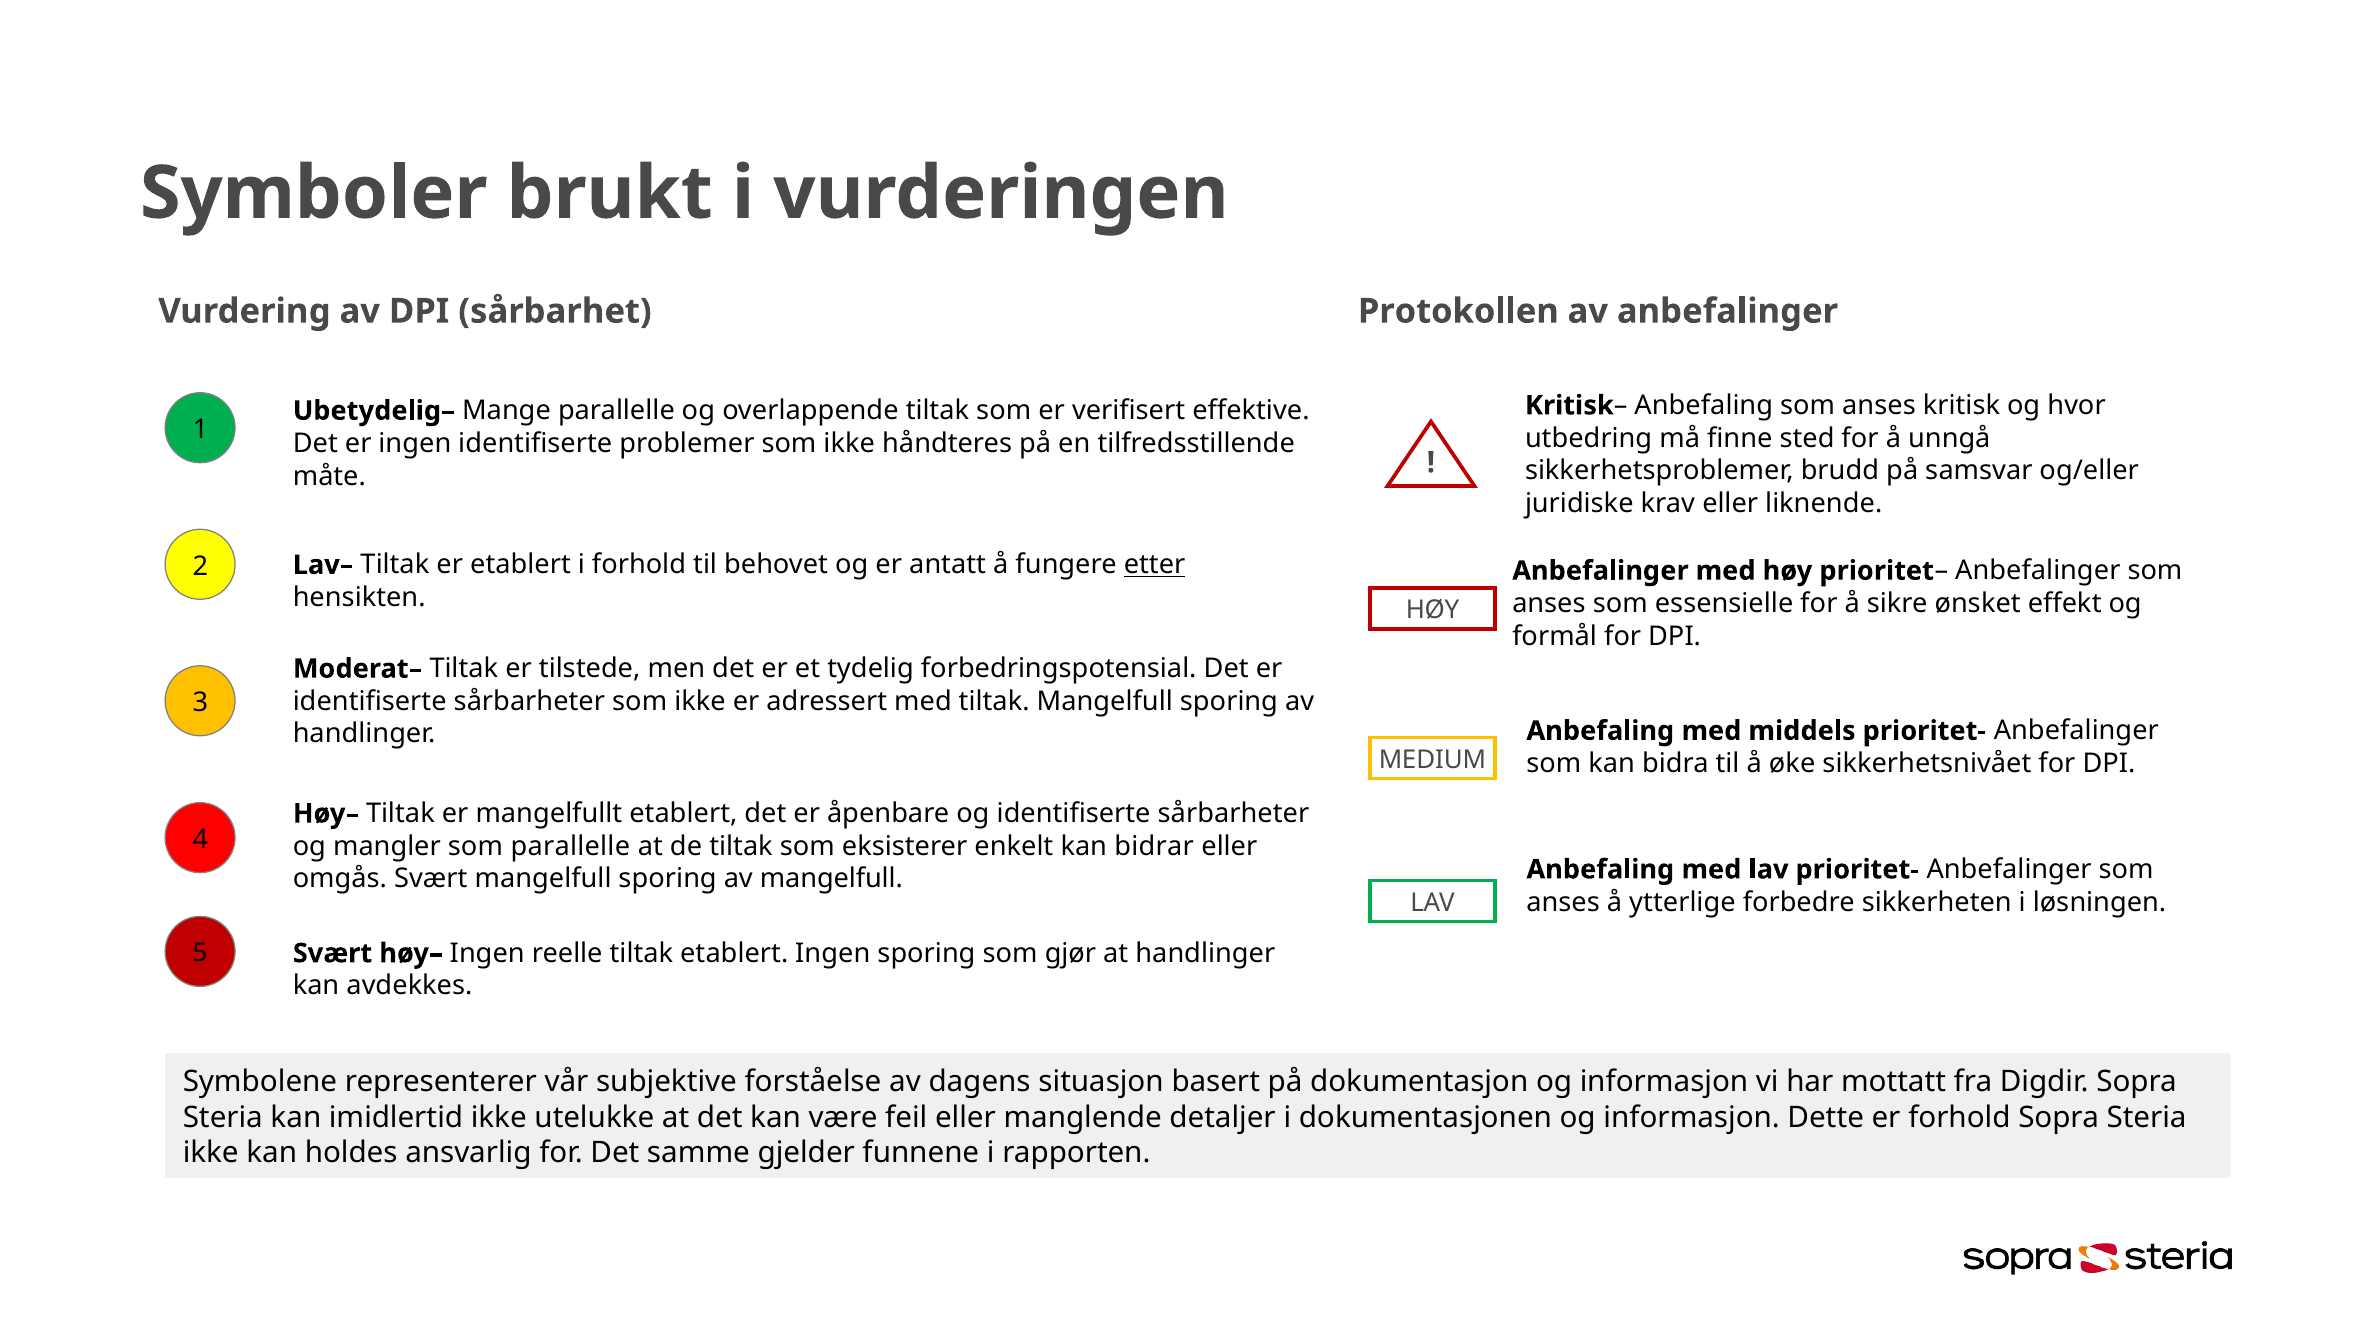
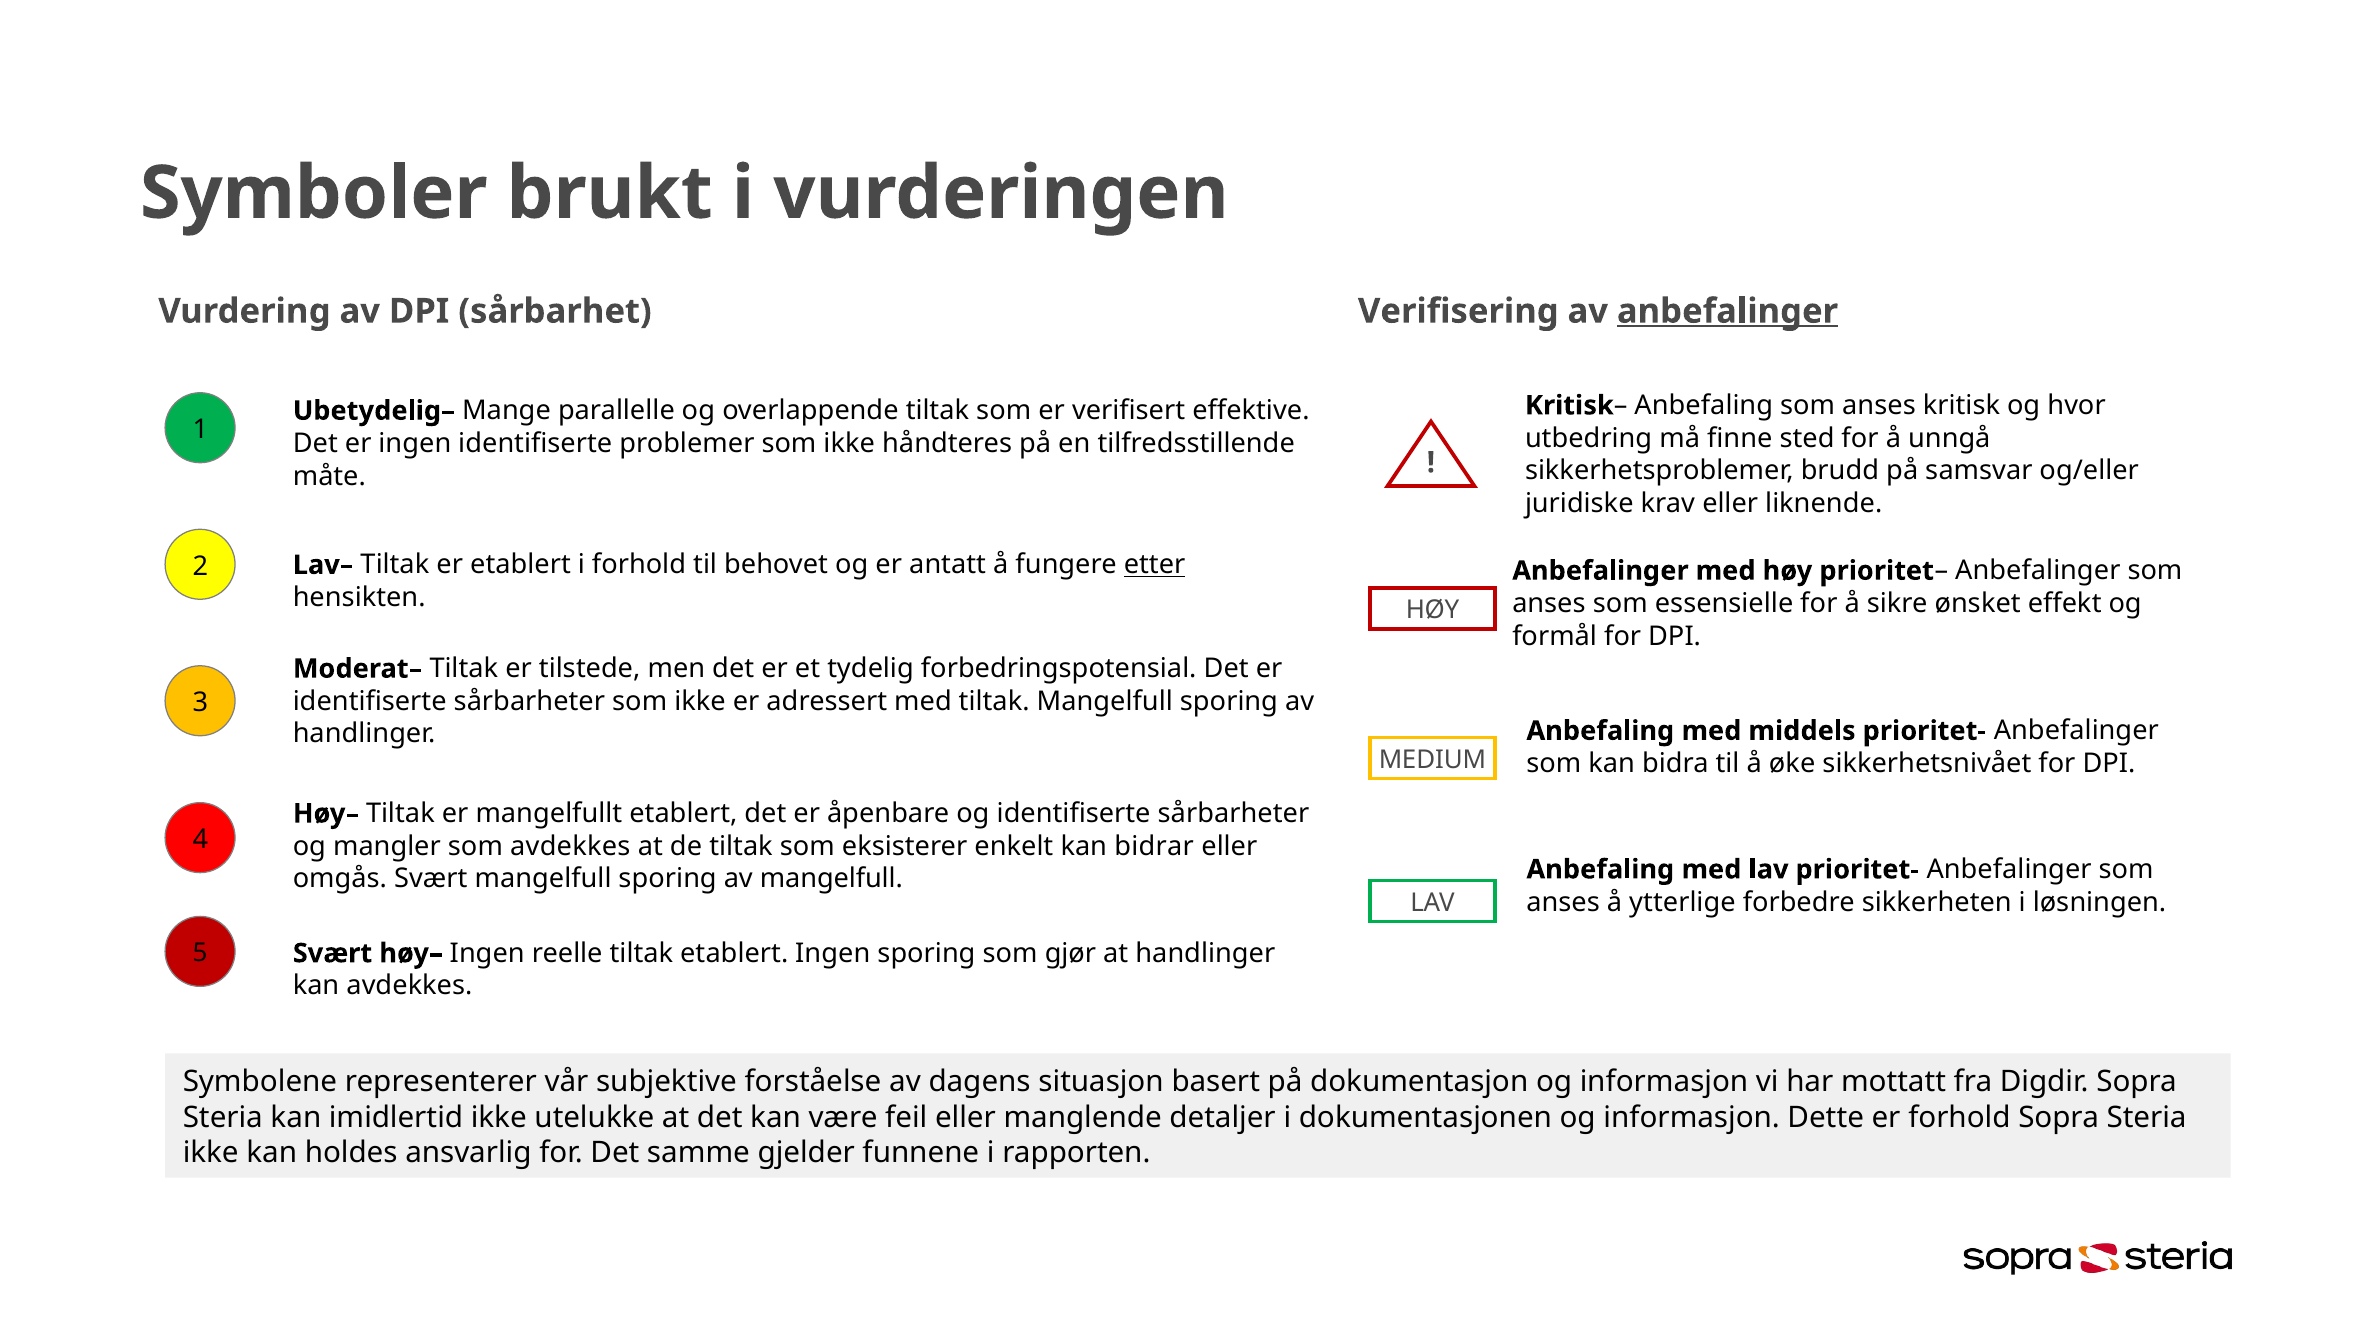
Protokollen: Protokollen -> Verifisering
anbefalinger at (1728, 311) underline: none -> present
som parallelle: parallelle -> avdekkes
